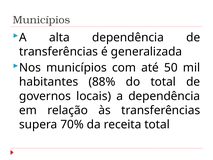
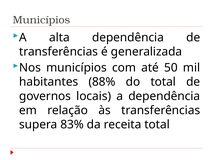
70%: 70% -> 83%
